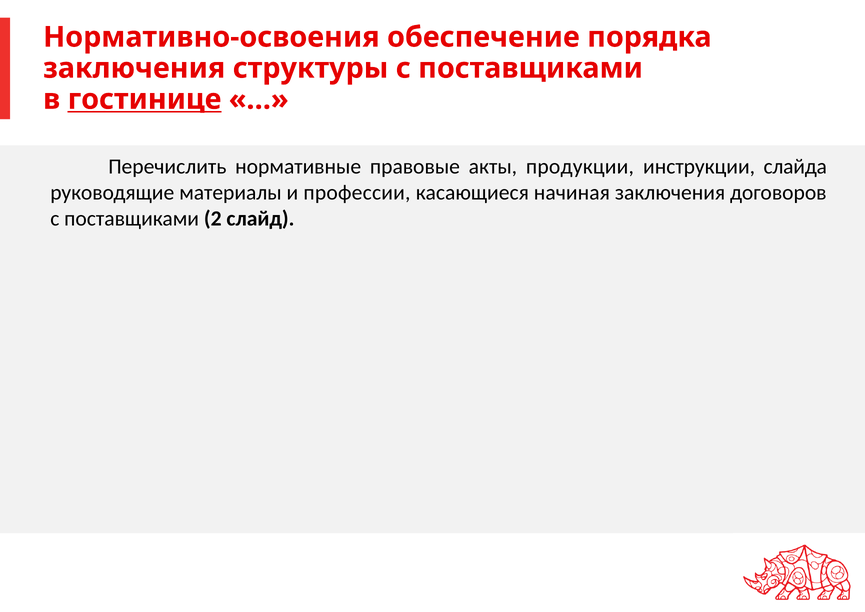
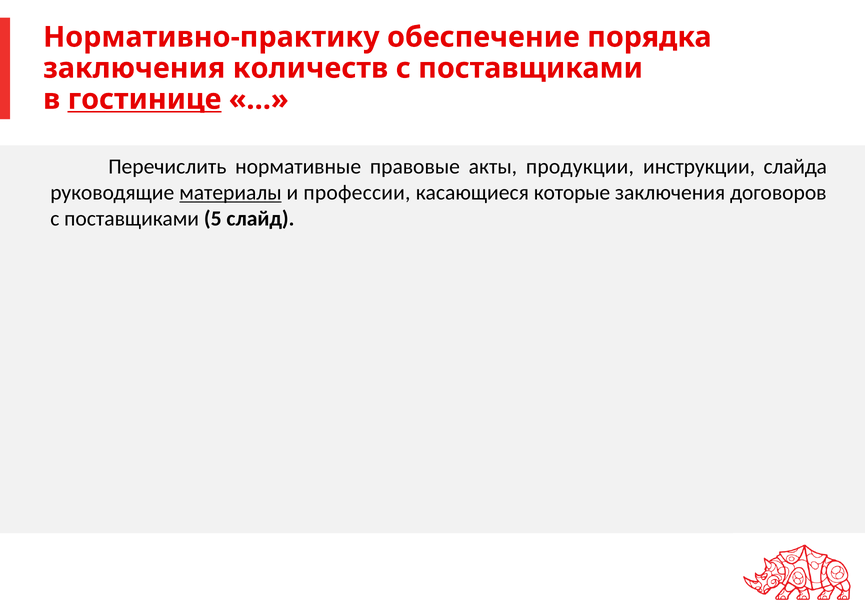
Нормативно-освоения: Нормативно-освоения -> Нормативно-практику
структуры: структуры -> количеств
материалы underline: none -> present
начиная: начиная -> которые
2: 2 -> 5
